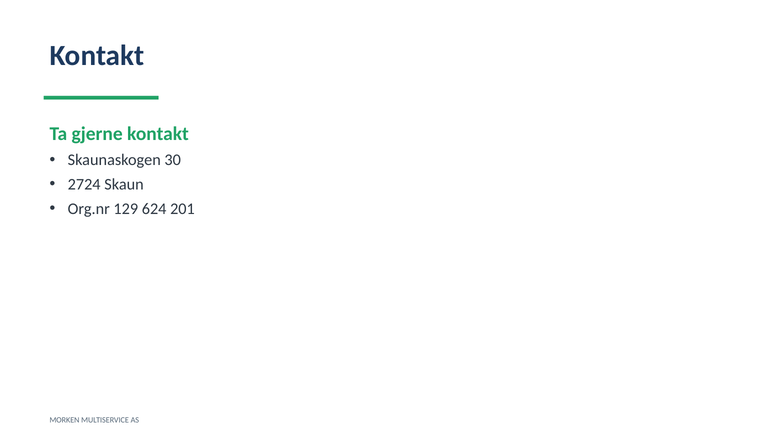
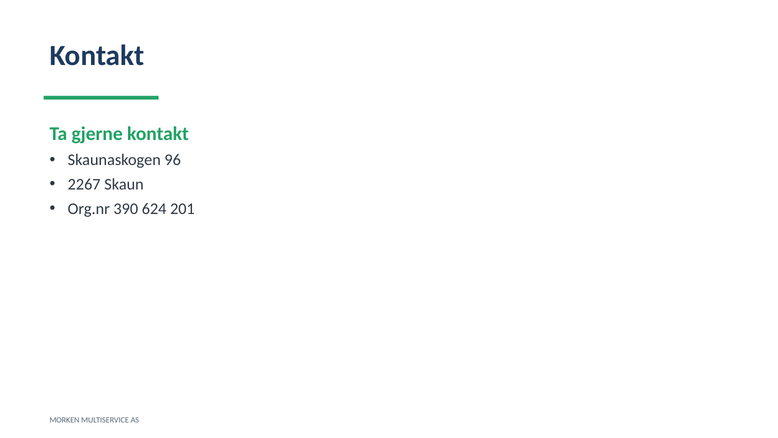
30: 30 -> 96
2724: 2724 -> 2267
129: 129 -> 390
